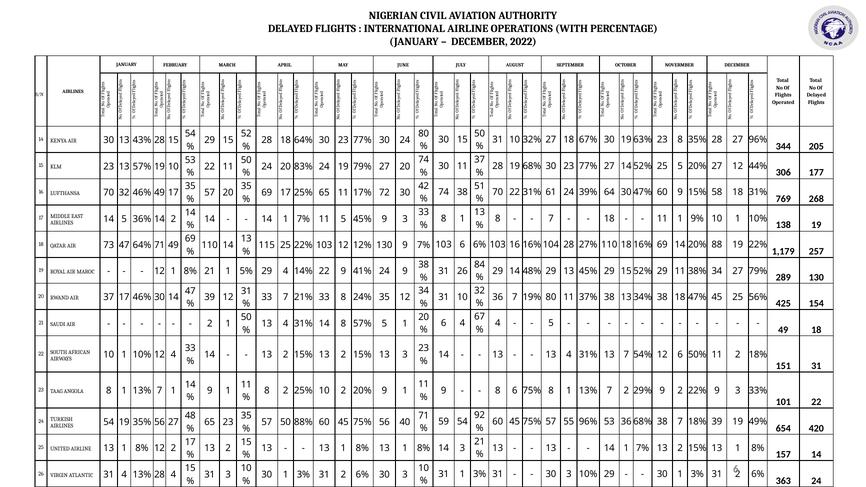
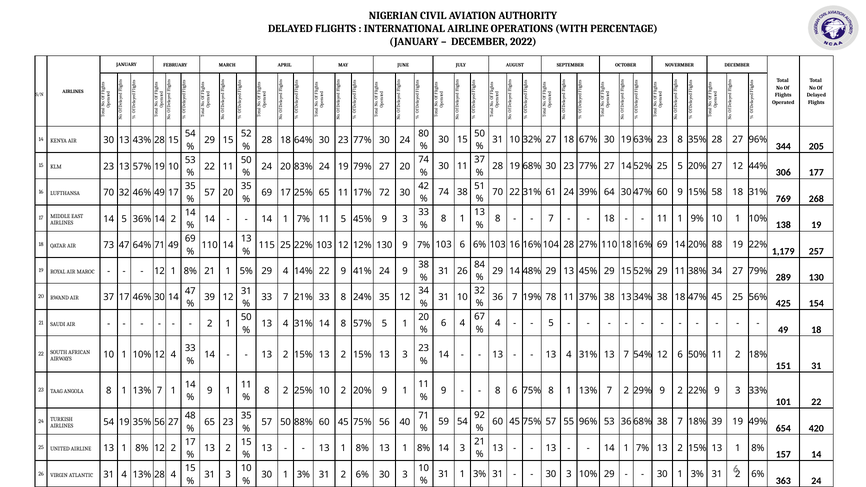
19% 80: 80 -> 78
